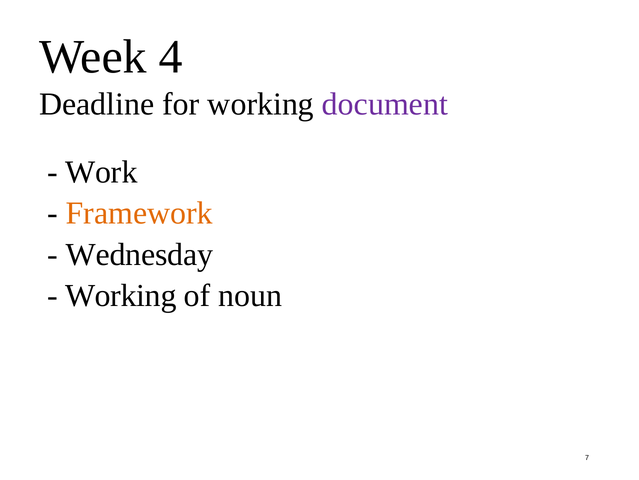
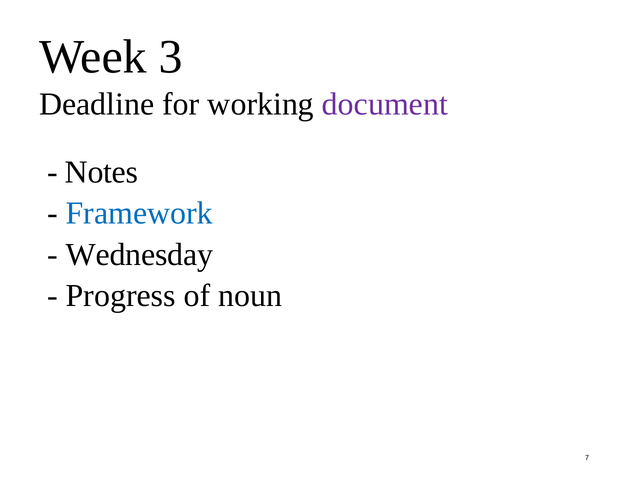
4: 4 -> 3
Work: Work -> Notes
Framework colour: orange -> blue
Working at (121, 295): Working -> Progress
